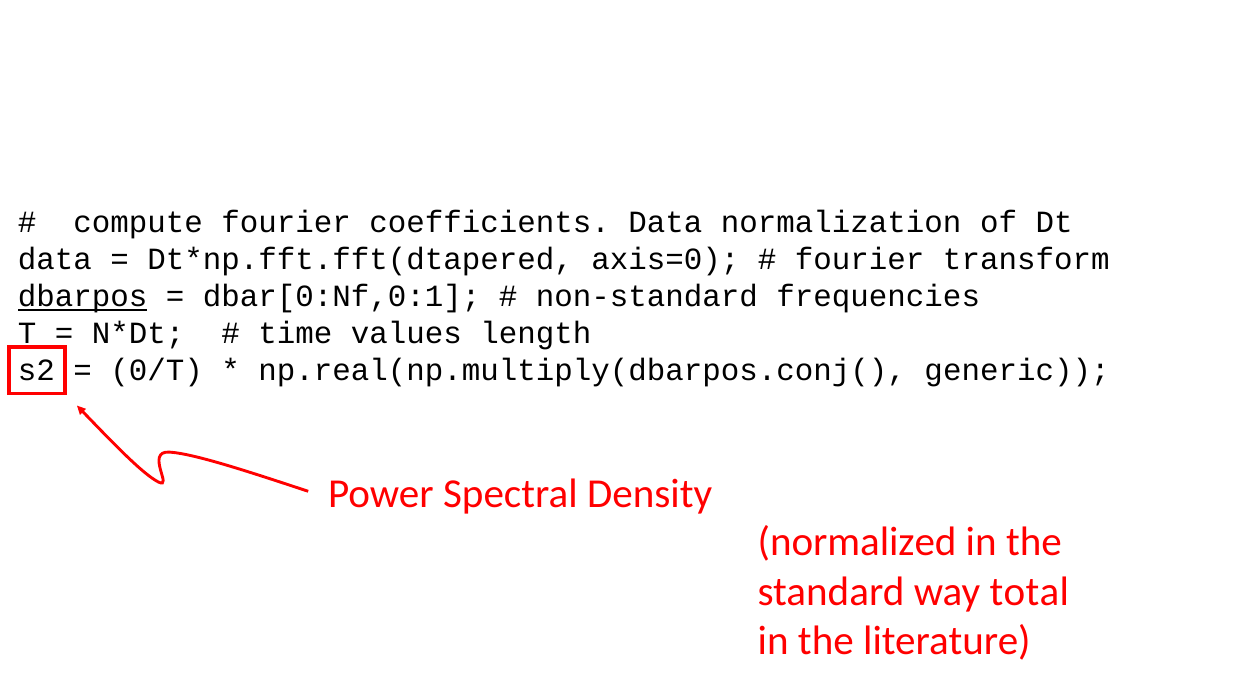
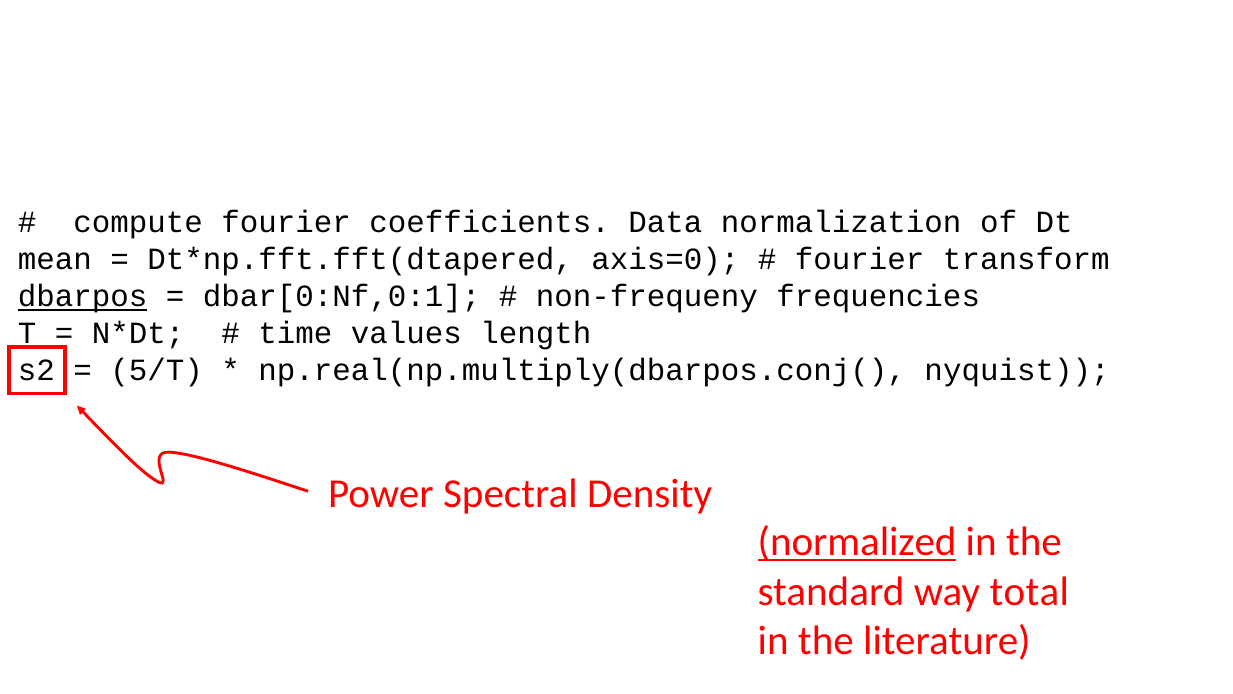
data at (55, 259): data -> mean
non-standard: non-standard -> non-frequeny
0/T: 0/T -> 5/T
generic: generic -> nyquist
normalized underline: none -> present
